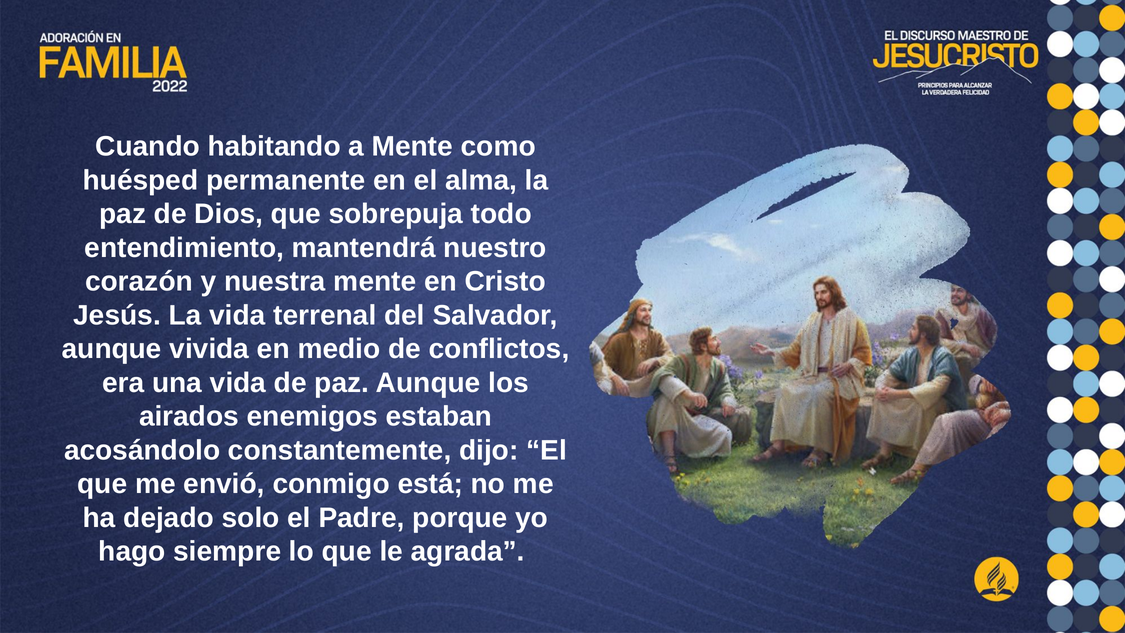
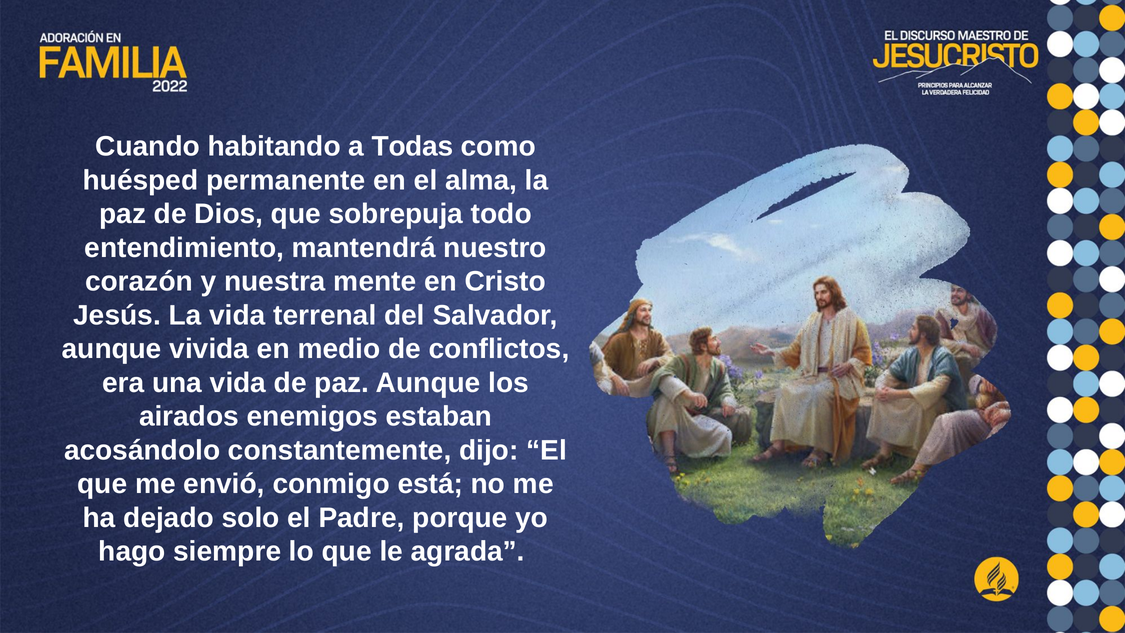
a Mente: Mente -> Todas
